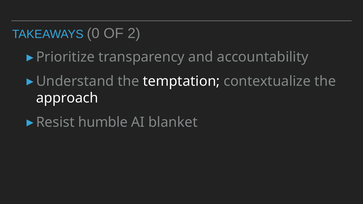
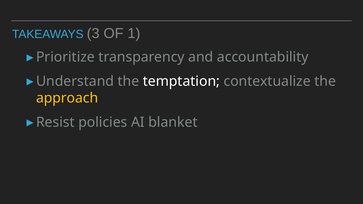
0: 0 -> 3
2: 2 -> 1
approach colour: white -> yellow
humble: humble -> policies
